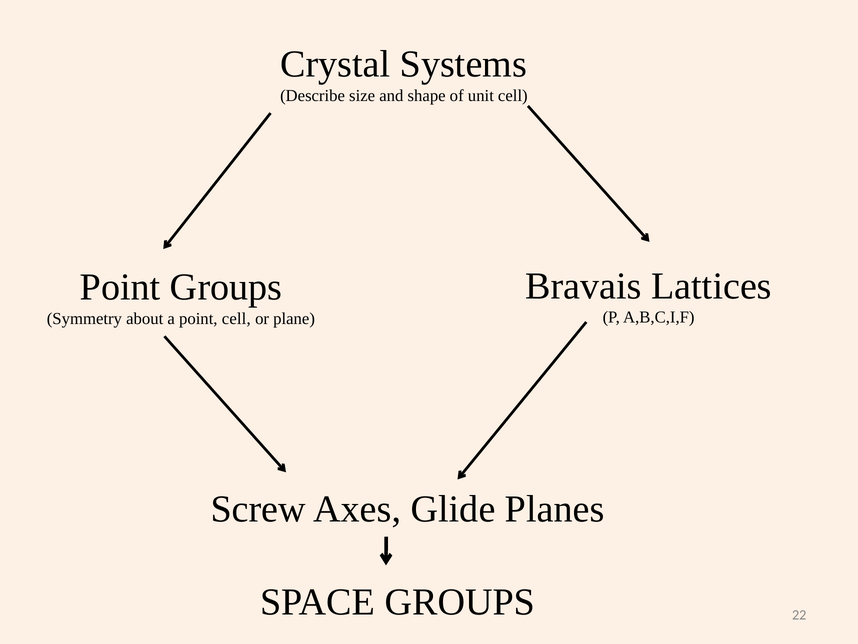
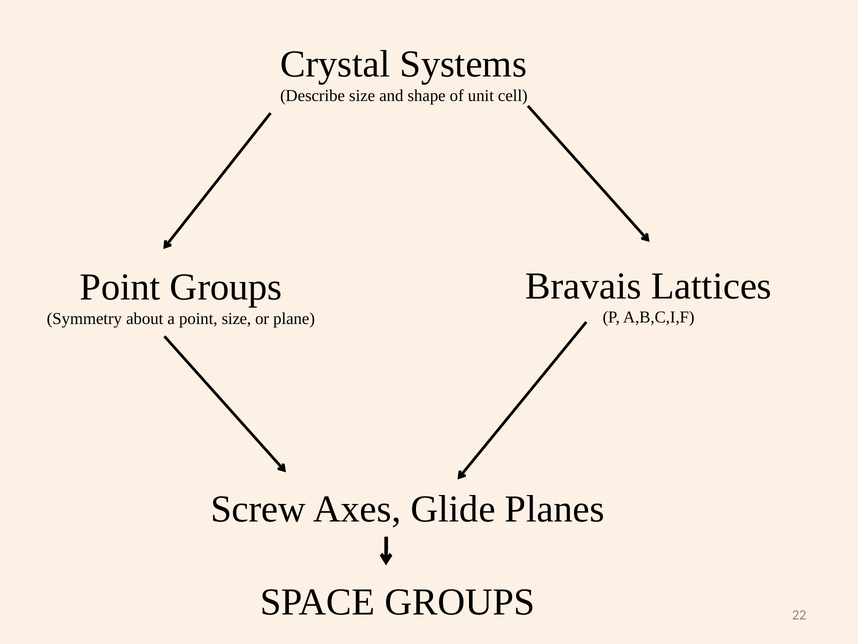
point cell: cell -> size
